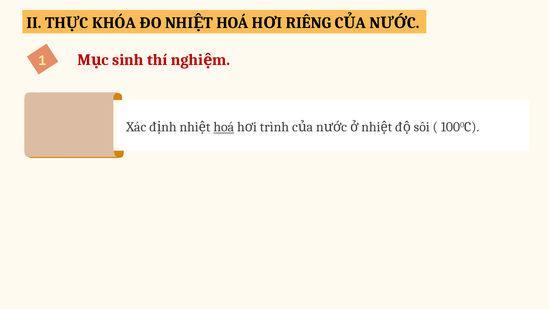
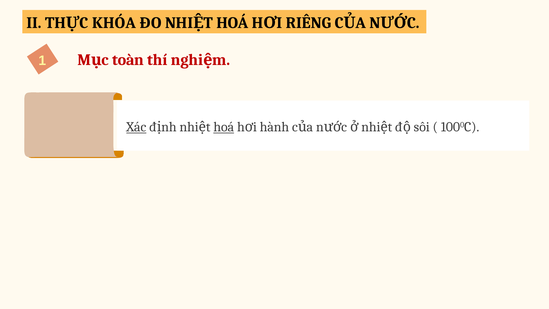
sinh: sinh -> toàn
Xác underline: none -> present
trình: trình -> hành
